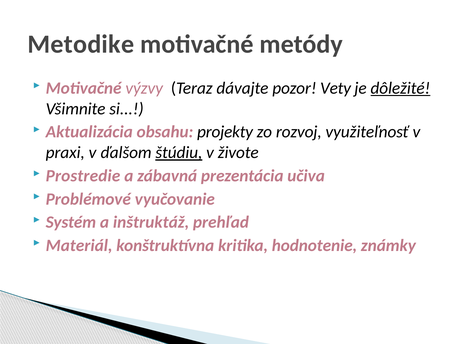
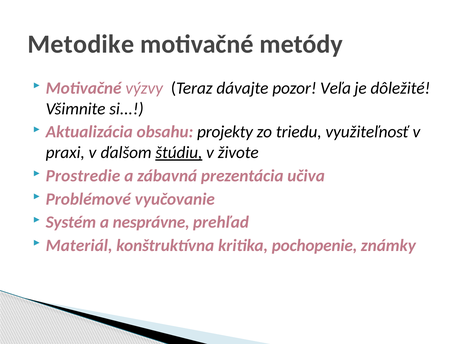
Vety: Vety -> Veľa
dôležité underline: present -> none
rozvoj: rozvoj -> triedu
inštruktáž: inštruktáž -> nesprávne
hodnotenie: hodnotenie -> pochopenie
